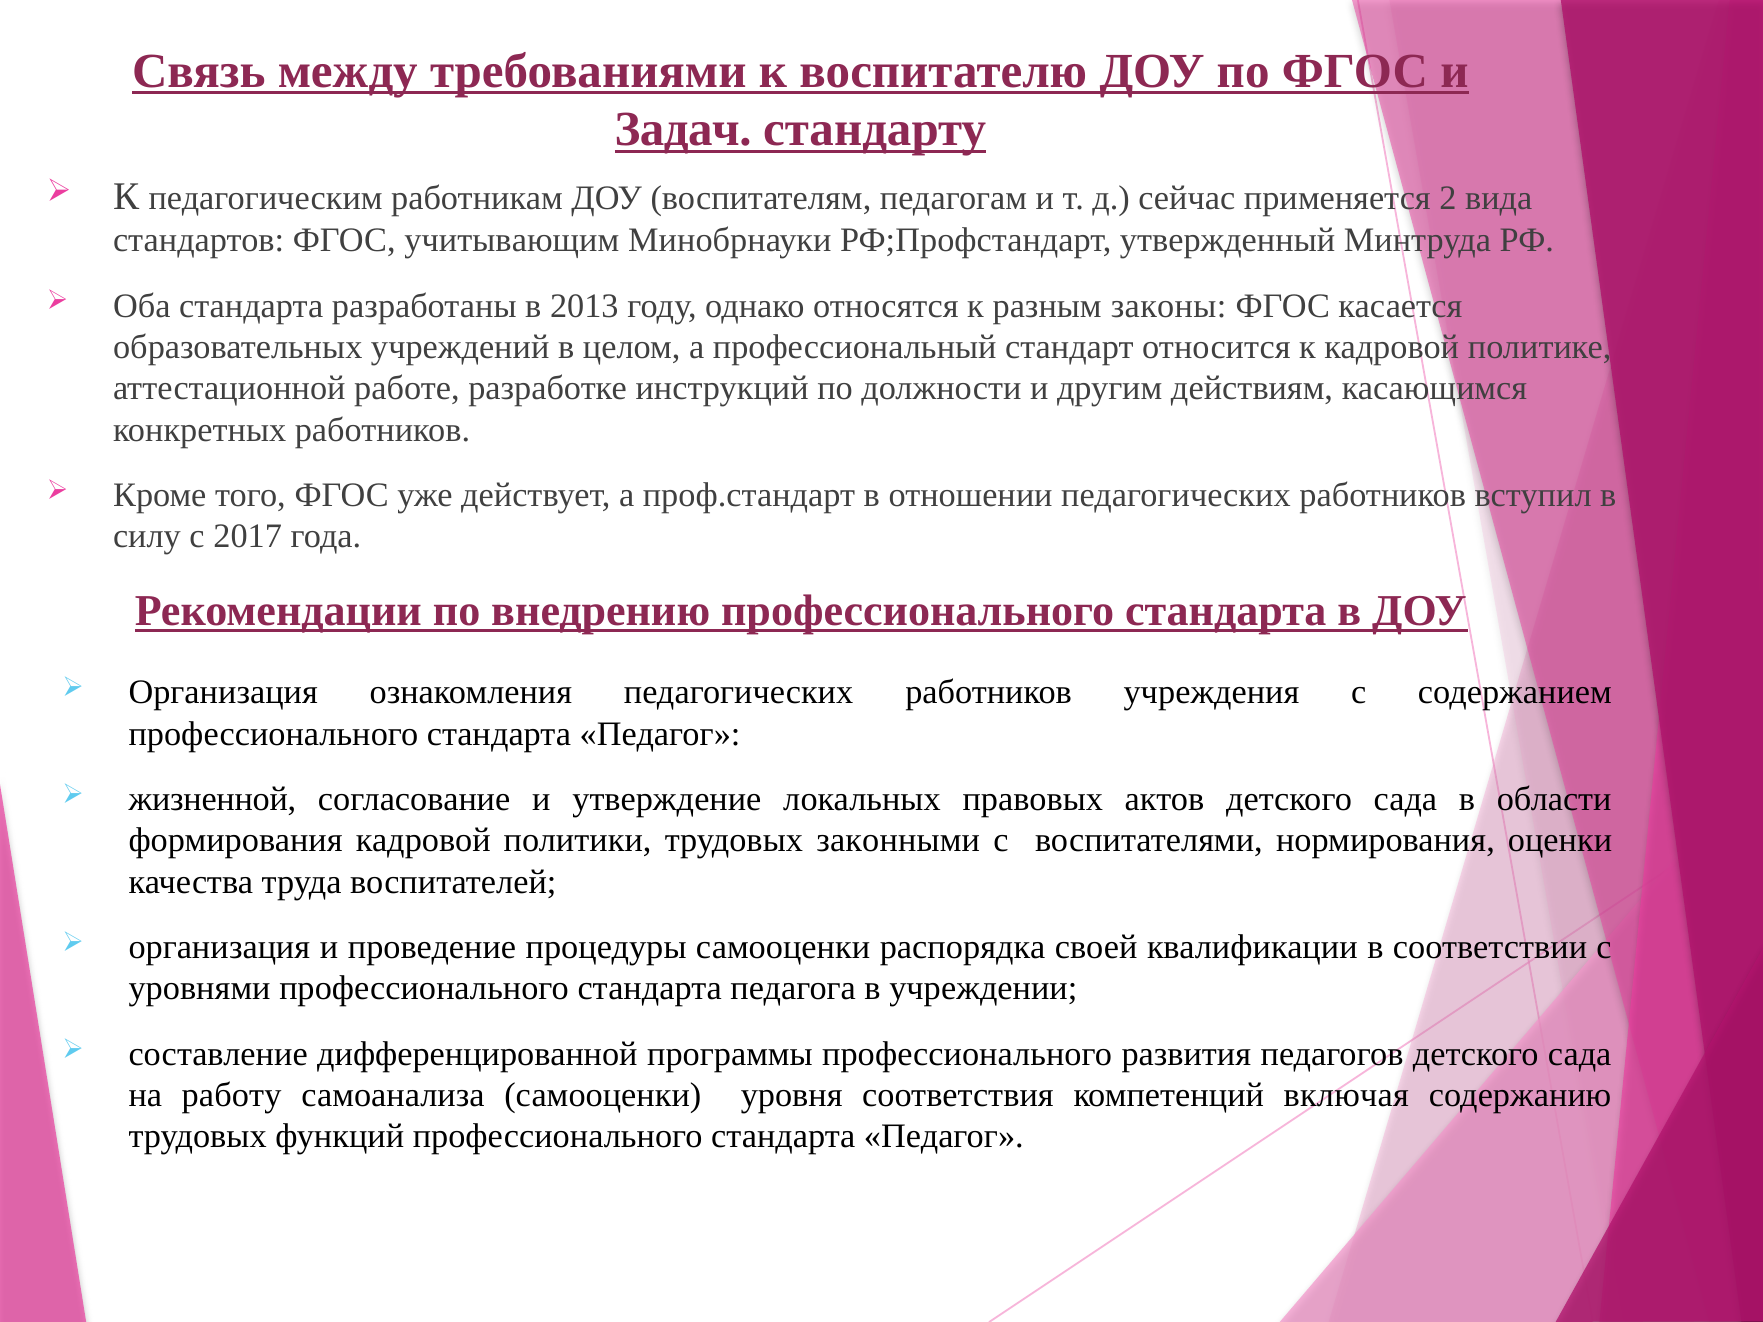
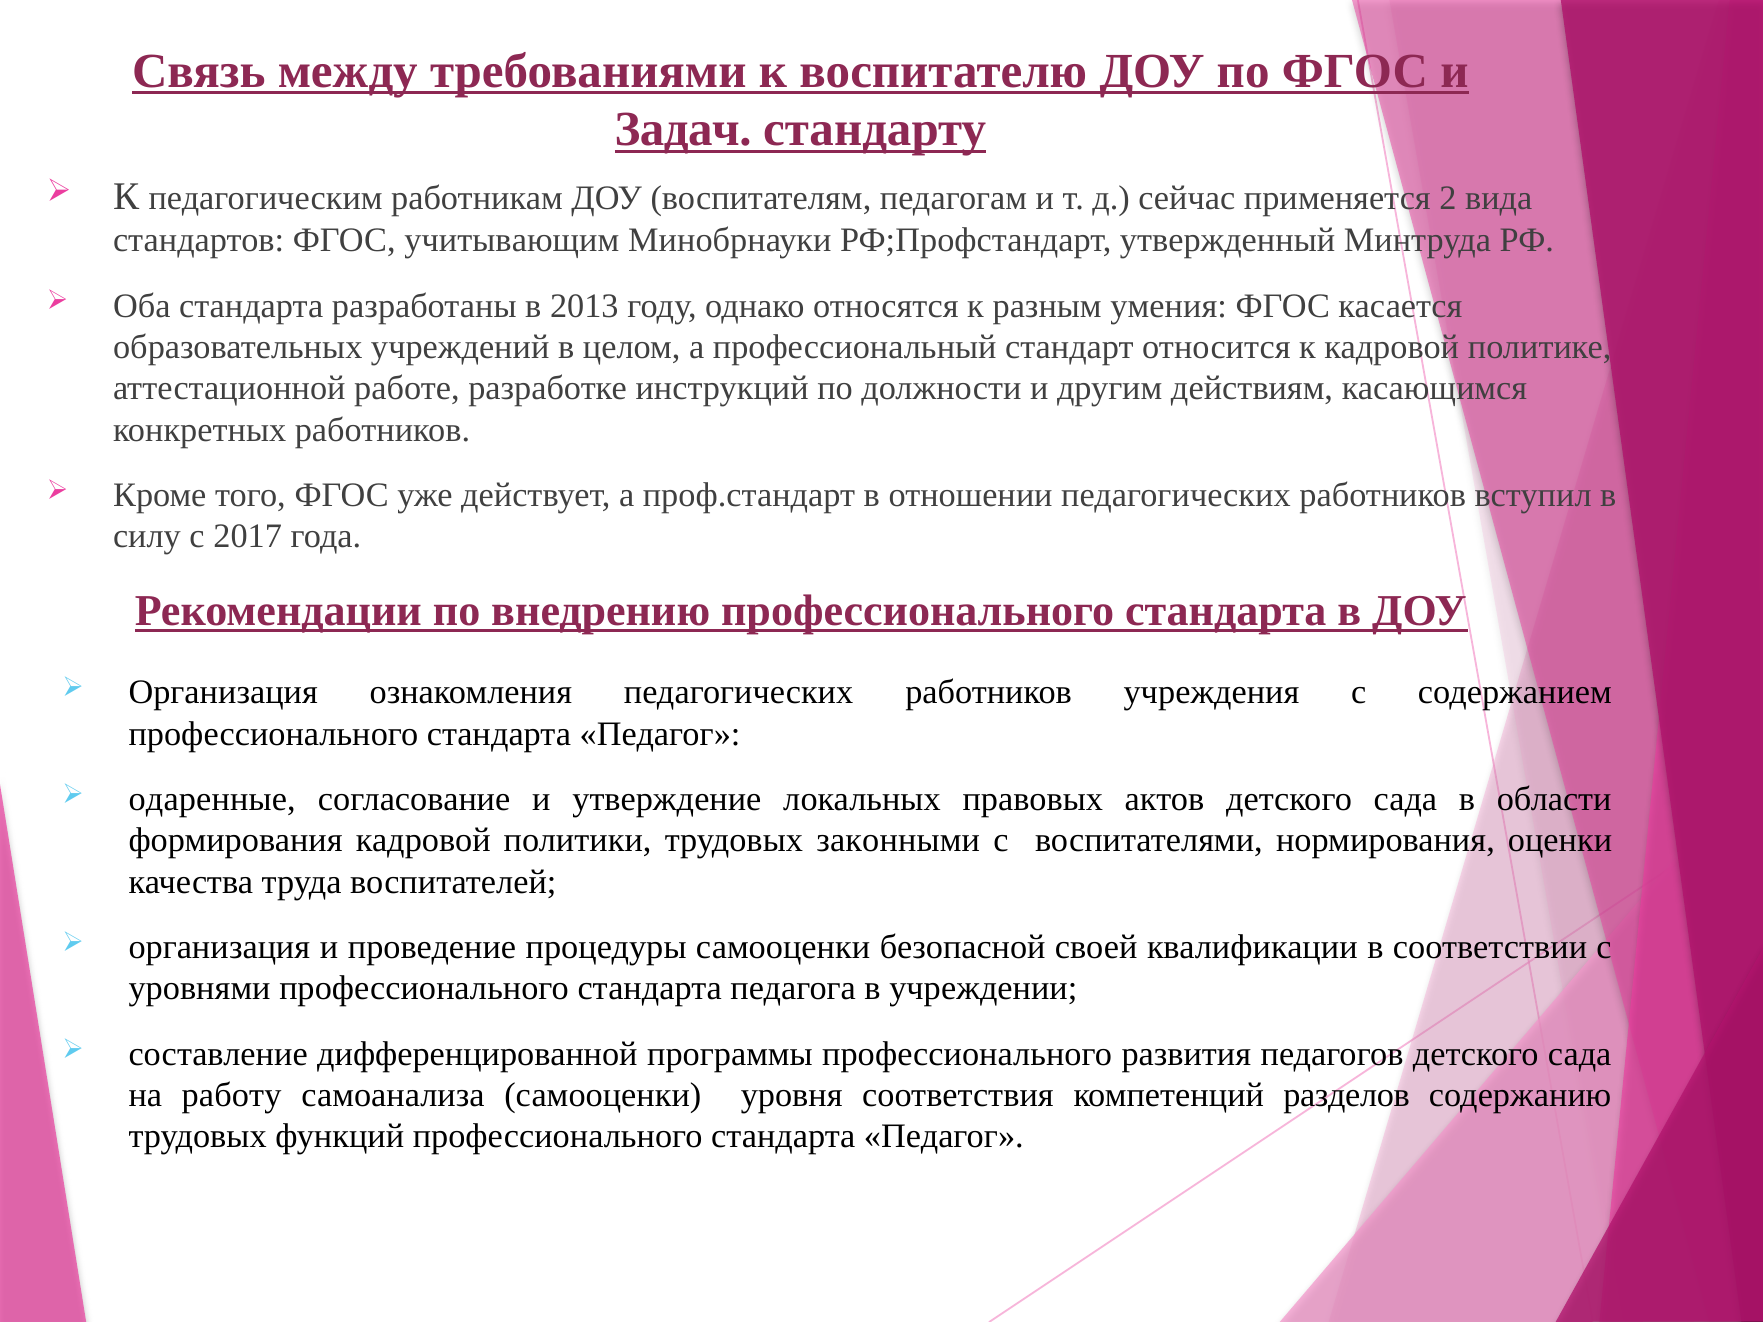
законы: законы -> умения
жизненной: жизненной -> одаренные
распорядка: распорядка -> безопасной
включая: включая -> разделов
